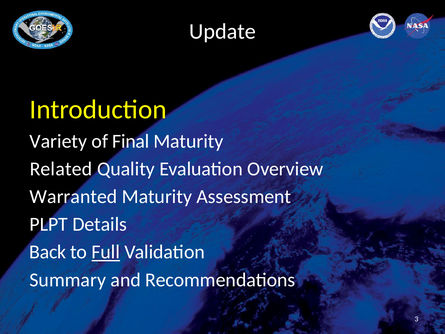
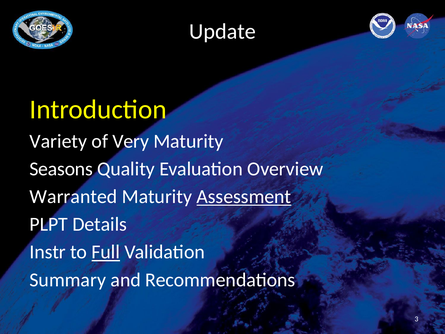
Final: Final -> Very
Related: Related -> Seasons
Assessment underline: none -> present
Back: Back -> Instr
